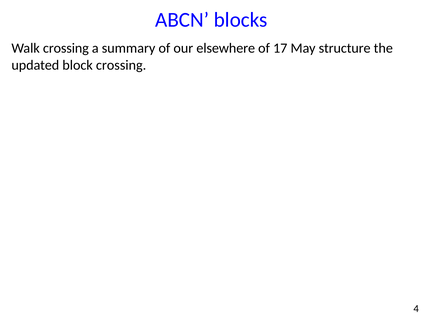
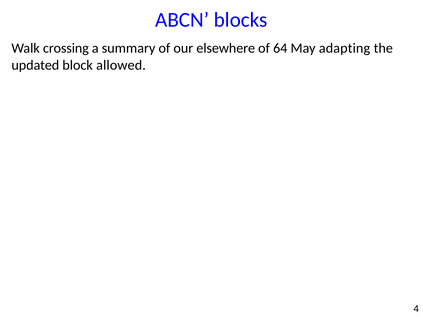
17: 17 -> 64
structure: structure -> adapting
block crossing: crossing -> allowed
